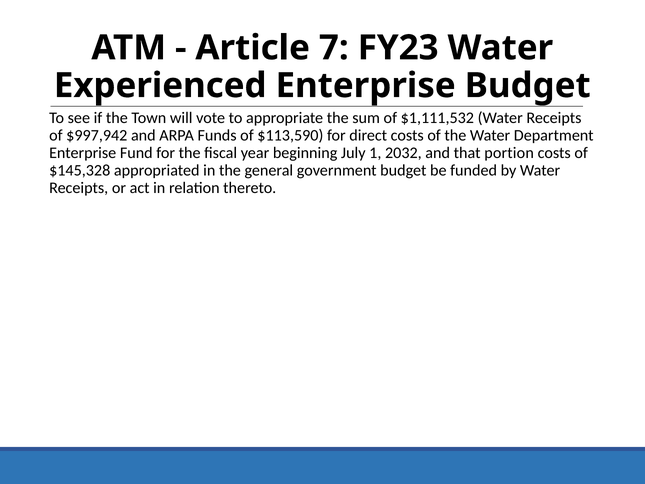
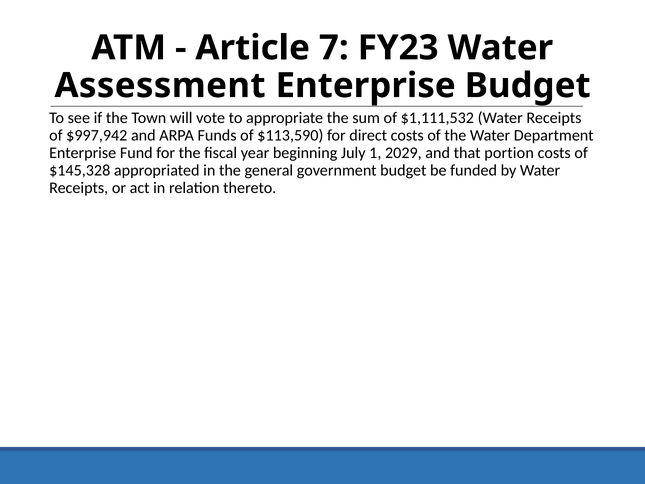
Experienced: Experienced -> Assessment
2032: 2032 -> 2029
